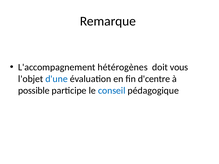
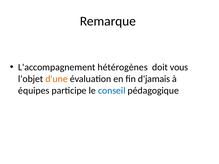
d'une colour: blue -> orange
d'centre: d'centre -> d'jamais
possible: possible -> équipes
